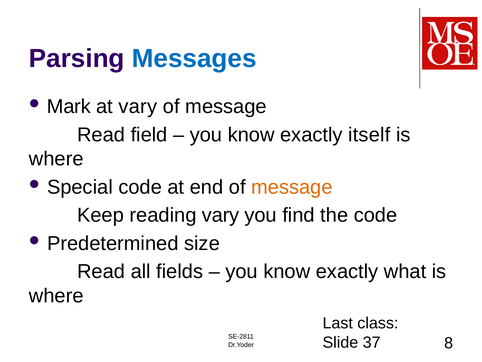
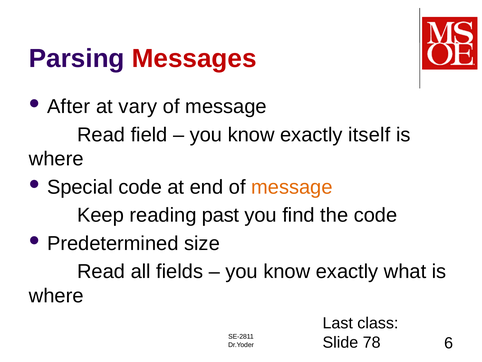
Messages colour: blue -> red
Mark: Mark -> After
reading vary: vary -> past
37: 37 -> 78
8: 8 -> 6
